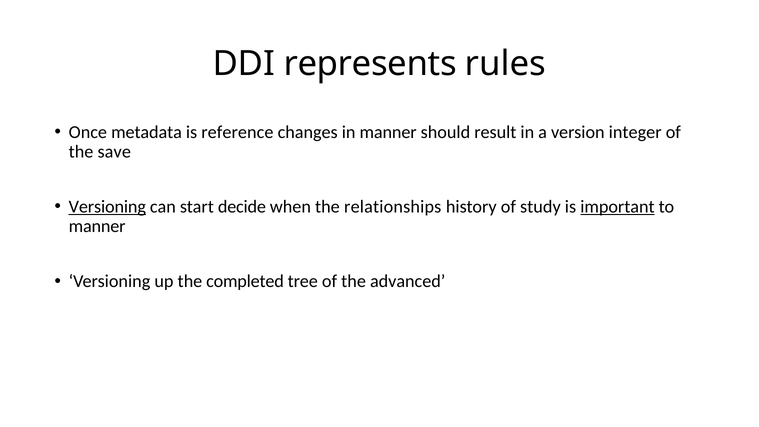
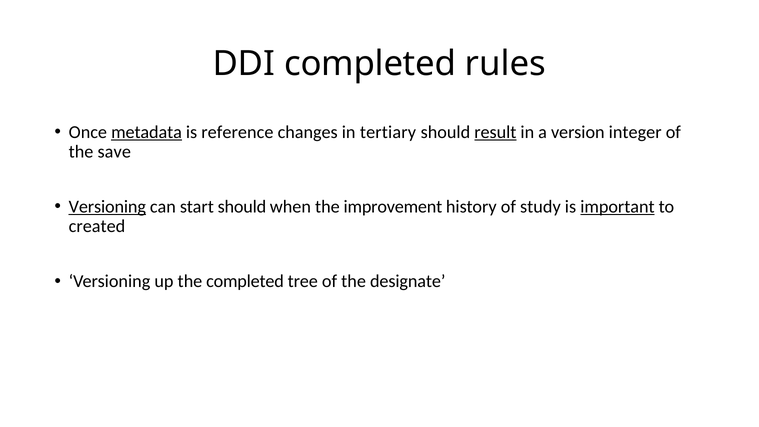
DDI represents: represents -> completed
metadata underline: none -> present
in manner: manner -> tertiary
result underline: none -> present
start decide: decide -> should
relationships: relationships -> improvement
manner at (97, 226): manner -> created
advanced: advanced -> designate
